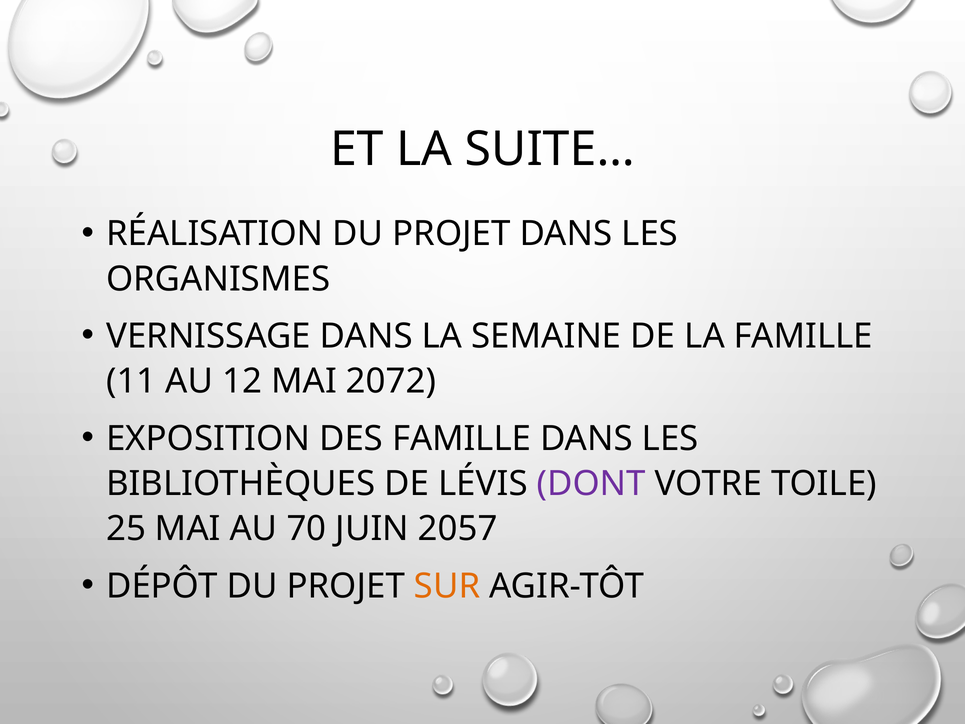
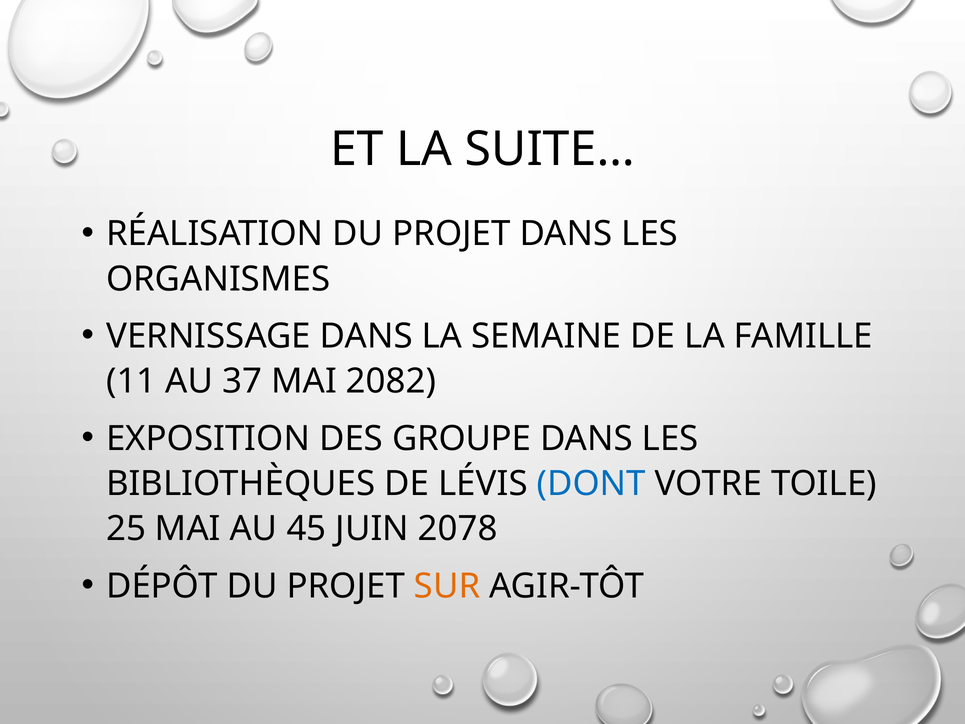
12: 12 -> 37
2072: 2072 -> 2082
DES FAMILLE: FAMILLE -> GROUPE
DONT colour: purple -> blue
70: 70 -> 45
2057: 2057 -> 2078
